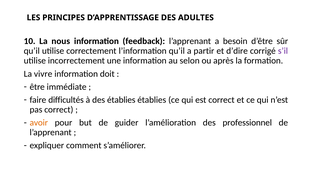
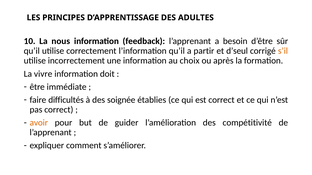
d’dire: d’dire -> d’seul
s’il colour: purple -> orange
selon: selon -> choix
des établies: établies -> soignée
professionnel: professionnel -> compétitivité
